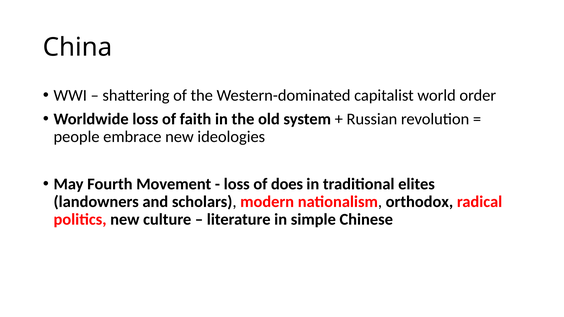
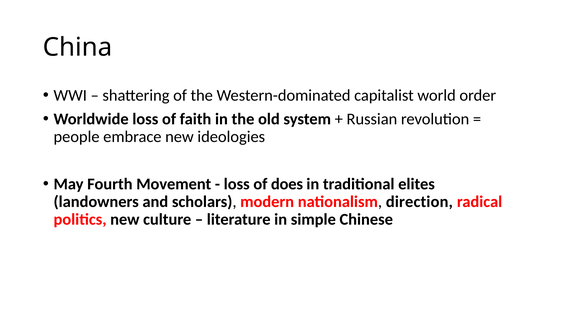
orthodox: orthodox -> direction
